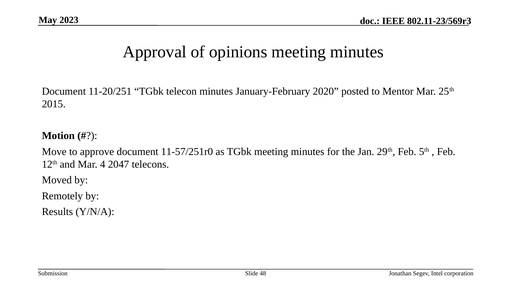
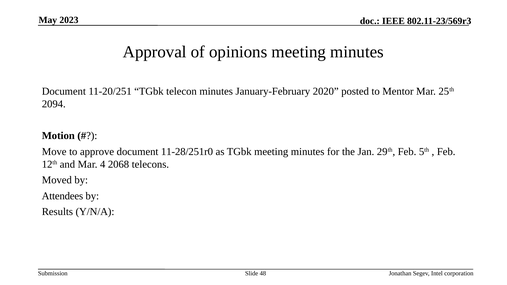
2015: 2015 -> 2094
11-57/251r0: 11-57/251r0 -> 11-28/251r0
2047: 2047 -> 2068
Remotely: Remotely -> Attendees
